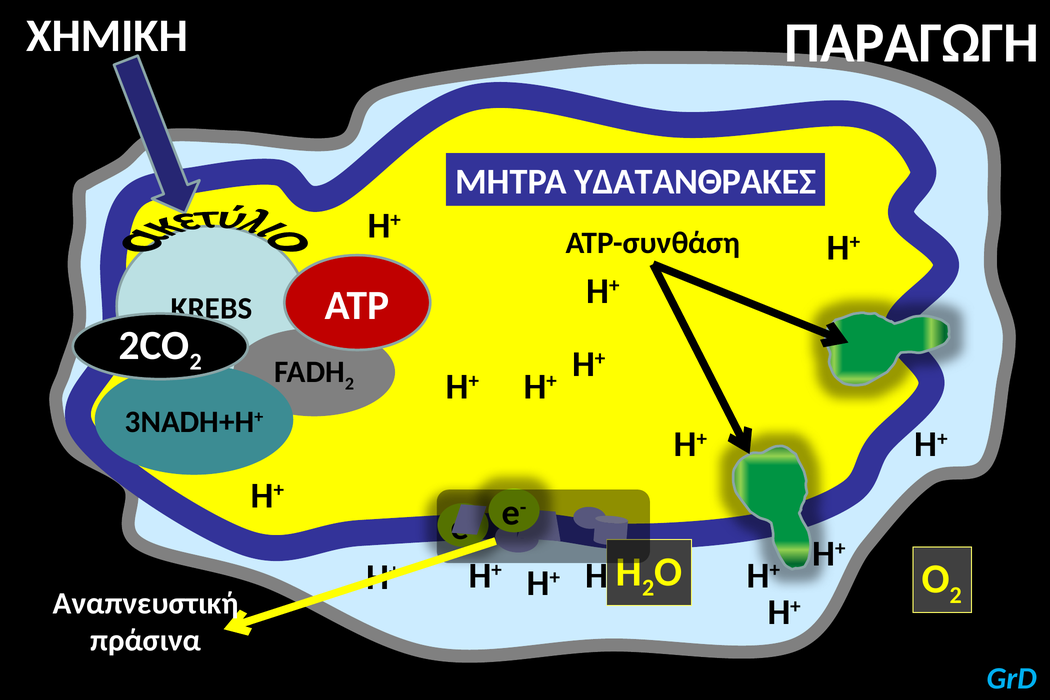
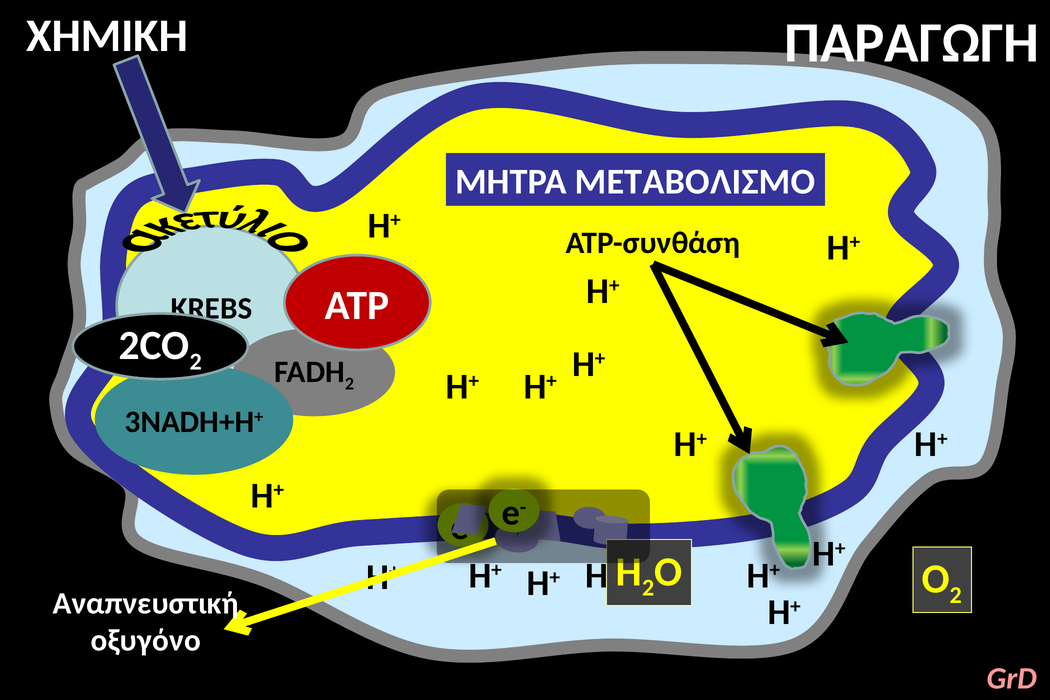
ΥΔΑΤΑΝΘΡΑΚΕΣ: ΥΔΑΤΑΝΘΡΑΚΕΣ -> ΜΕΤΑΒΟΛΙΣΜΟ
πράσινα: πράσινα -> οξυγόνο
GrD colour: light blue -> pink
